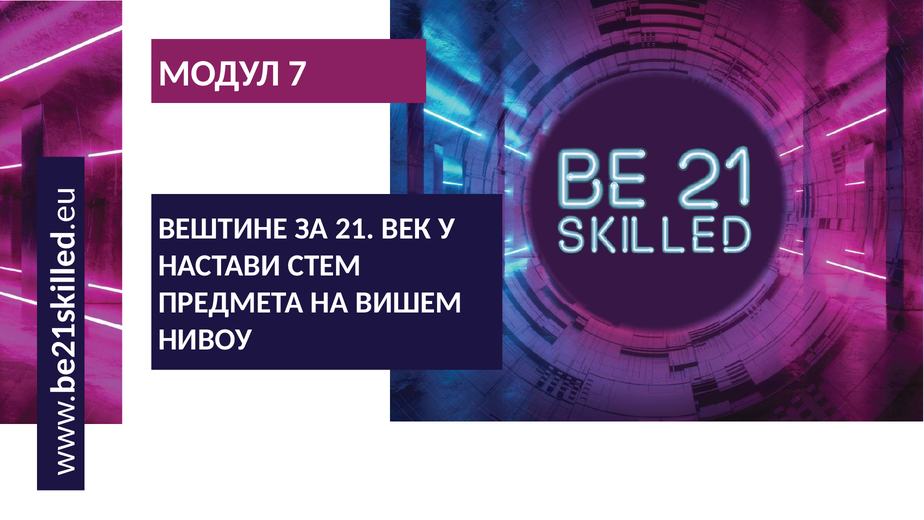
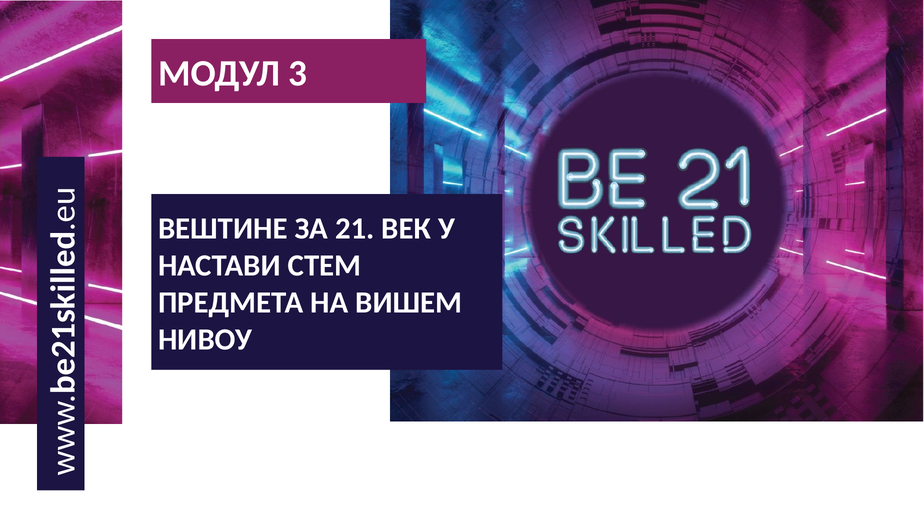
7: 7 -> 3
